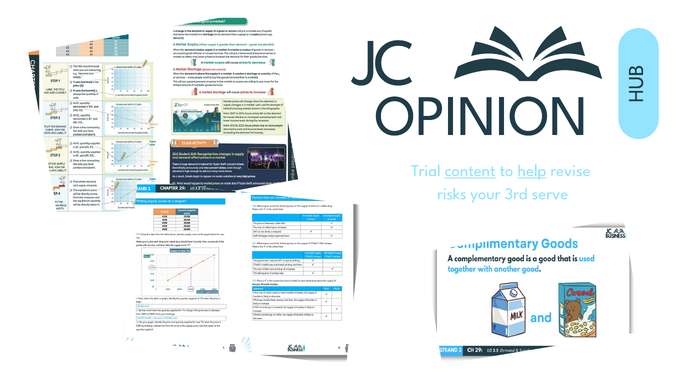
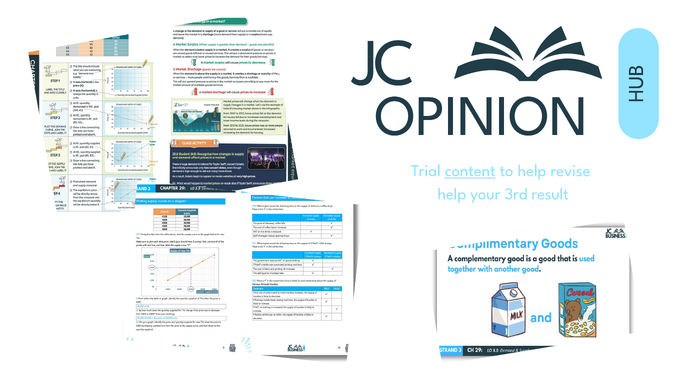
help at (532, 170) underline: present -> none
risks at (452, 194): risks -> help
serve: serve -> result
